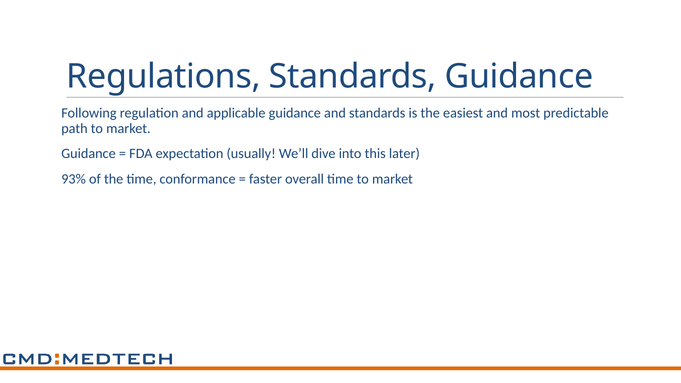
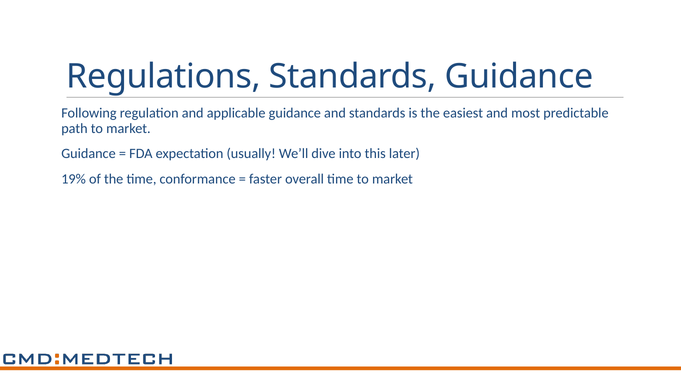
93%: 93% -> 19%
